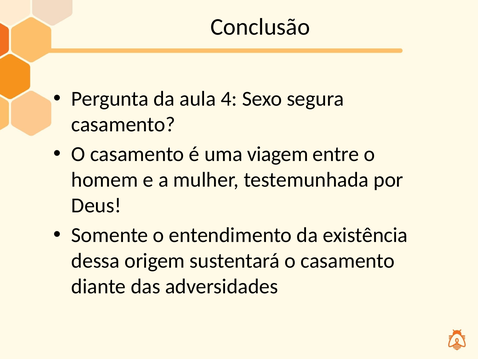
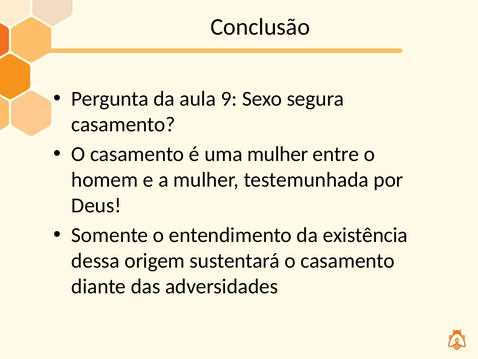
4: 4 -> 9
uma viagem: viagem -> mulher
